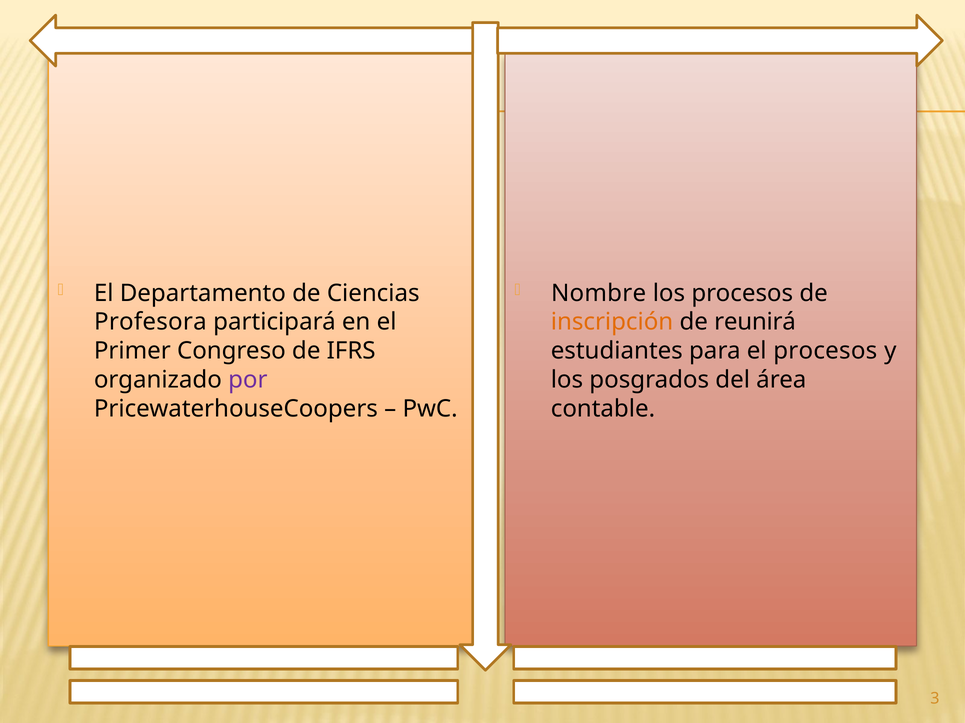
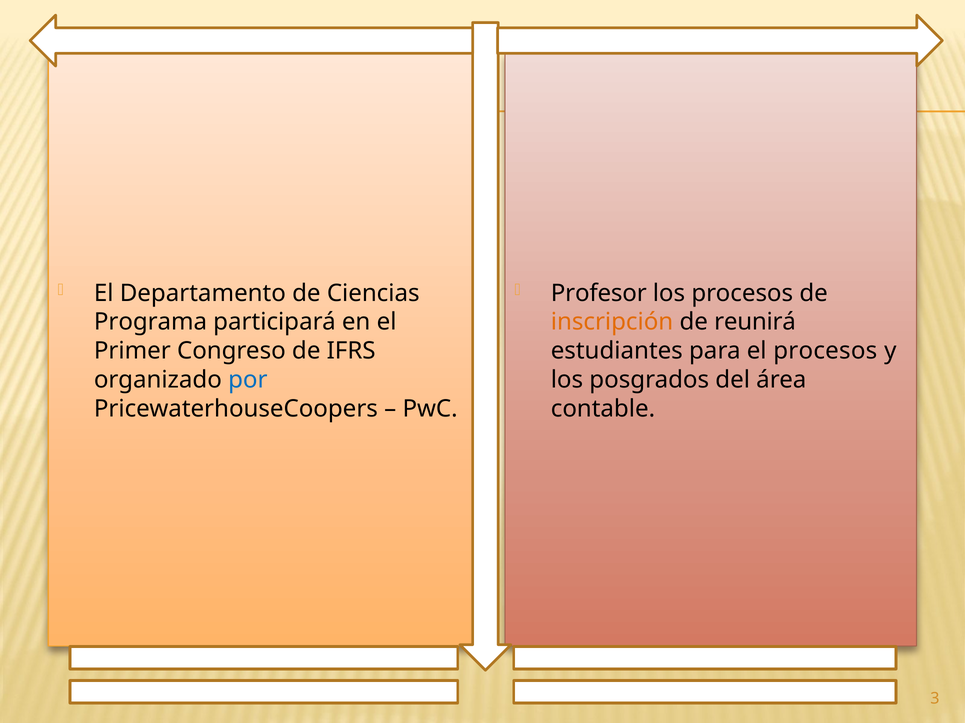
Nombre: Nombre -> Profesor
Profesora: Profesora -> Programa
por colour: purple -> blue
